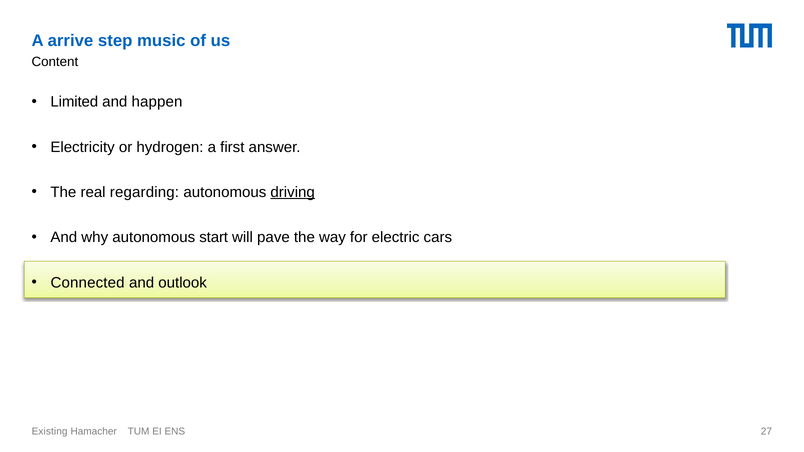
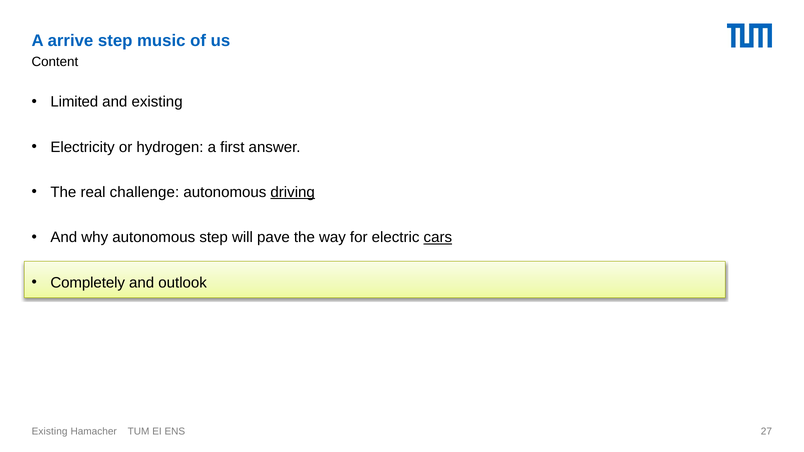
and happen: happen -> existing
regarding: regarding -> challenge
autonomous start: start -> step
cars underline: none -> present
Connected: Connected -> Completely
